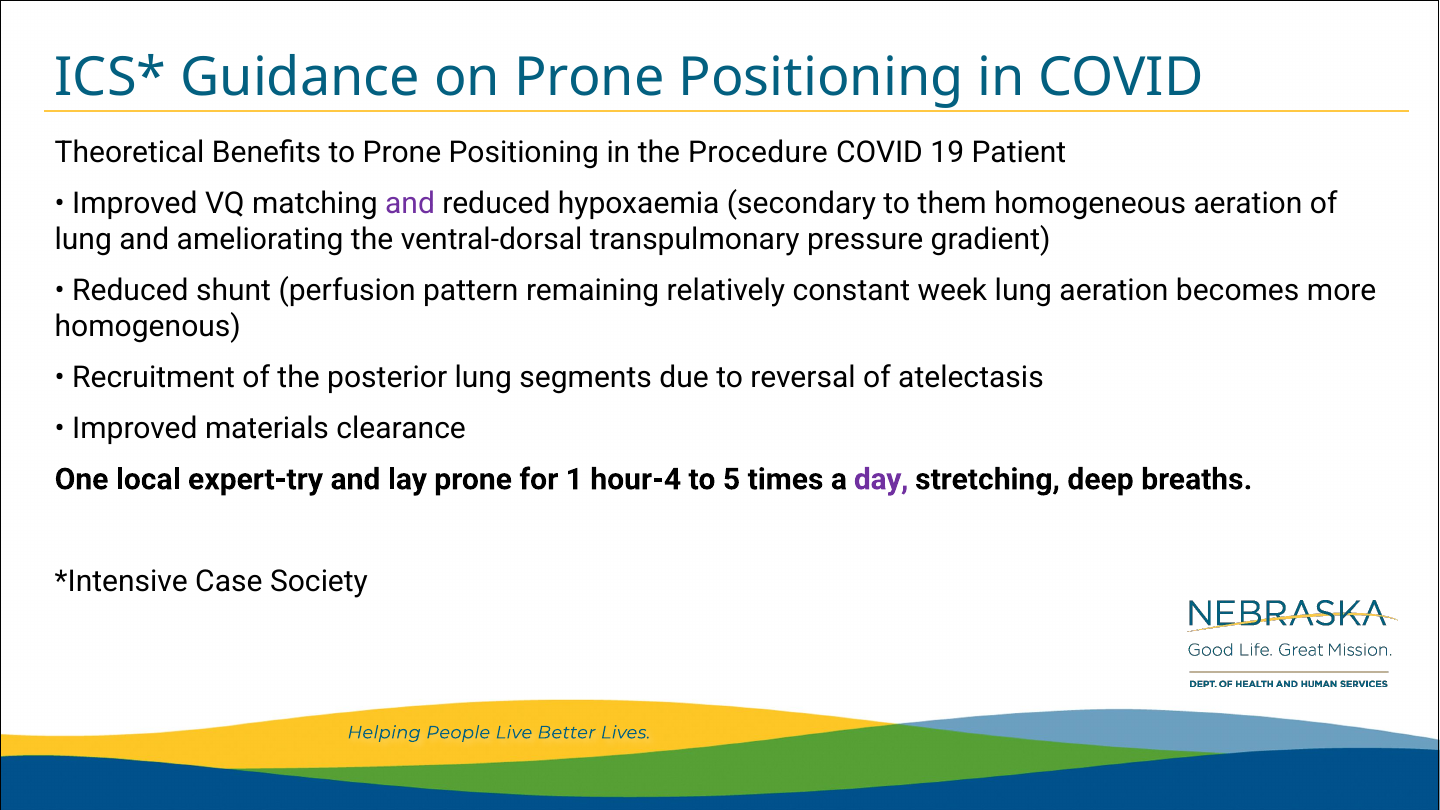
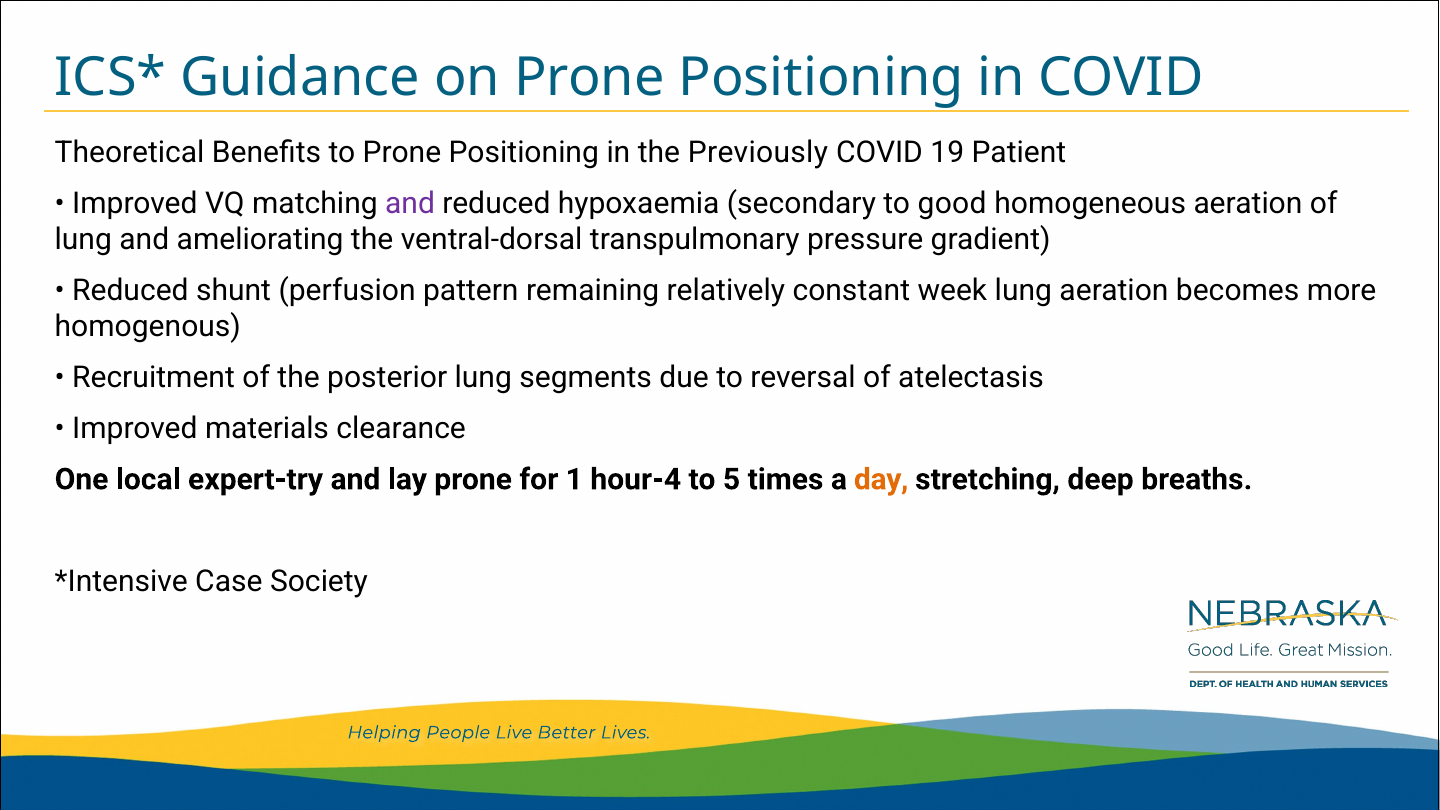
Procedure: Procedure -> Previously
them: them -> good
day colour: purple -> orange
